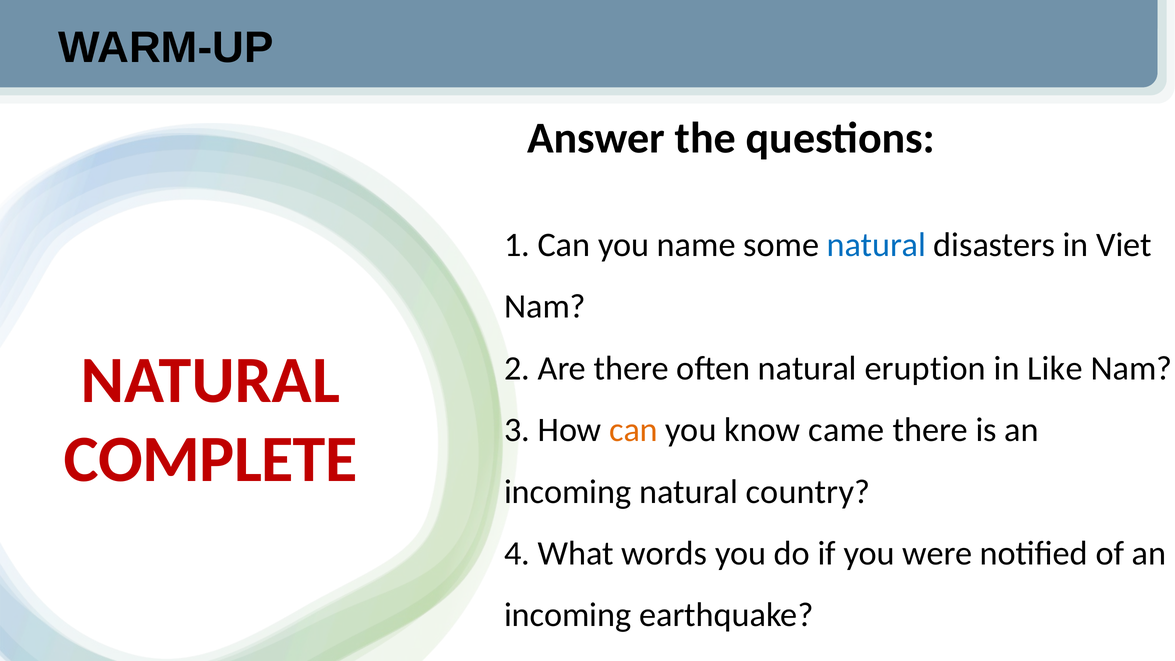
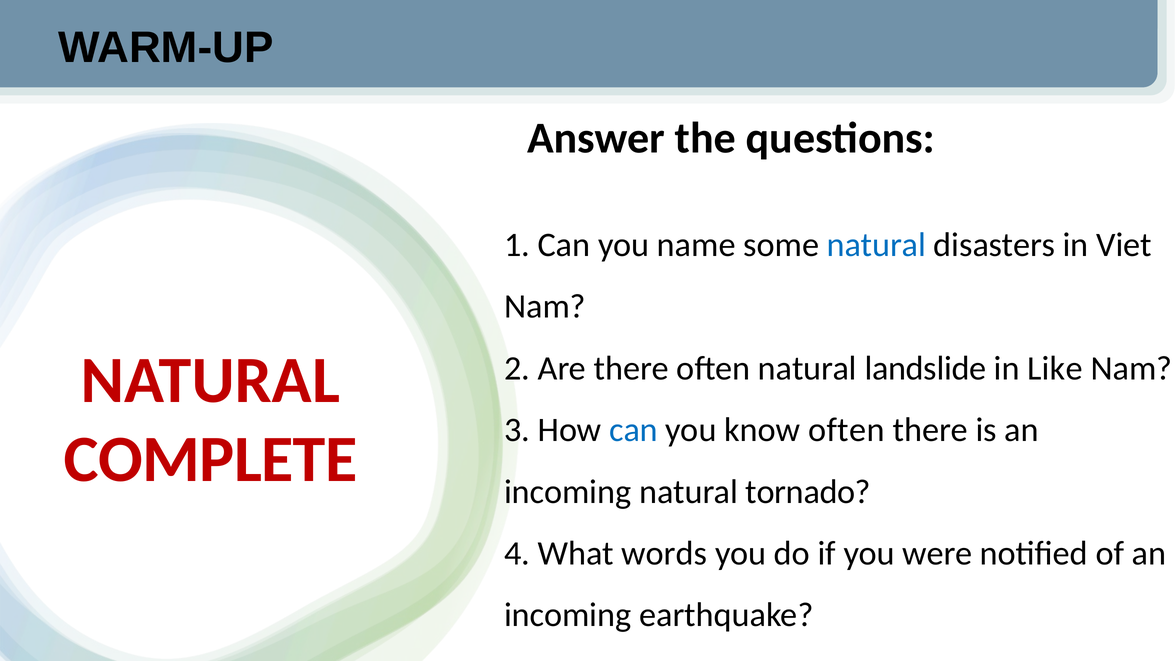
eruption: eruption -> landslide
can at (634, 430) colour: orange -> blue
know came: came -> often
country: country -> tornado
